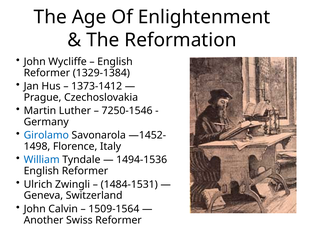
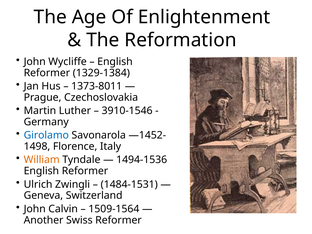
1373-1412: 1373-1412 -> 1373-8011
7250-1546: 7250-1546 -> 3910-1546
William colour: blue -> orange
